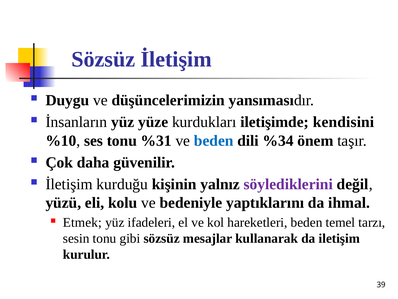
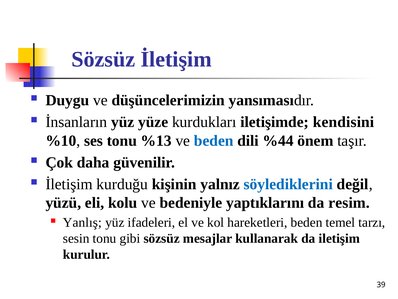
%31: %31 -> %13
%34: %34 -> %44
söylediklerini colour: purple -> blue
ihmal: ihmal -> resim
Etmek: Etmek -> Yanlış
